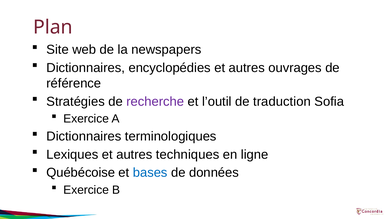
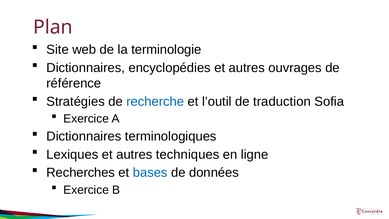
newspapers: newspapers -> terminologie
recherche colour: purple -> blue
Québécoise: Québécoise -> Recherches
